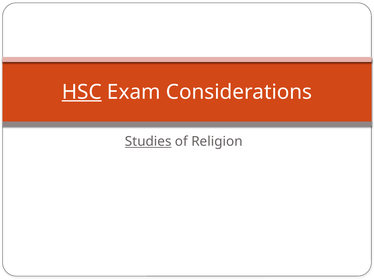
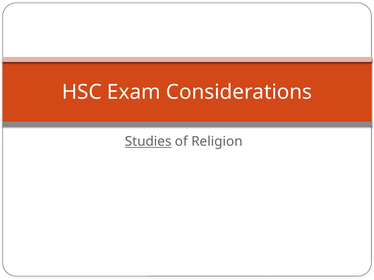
HSC underline: present -> none
